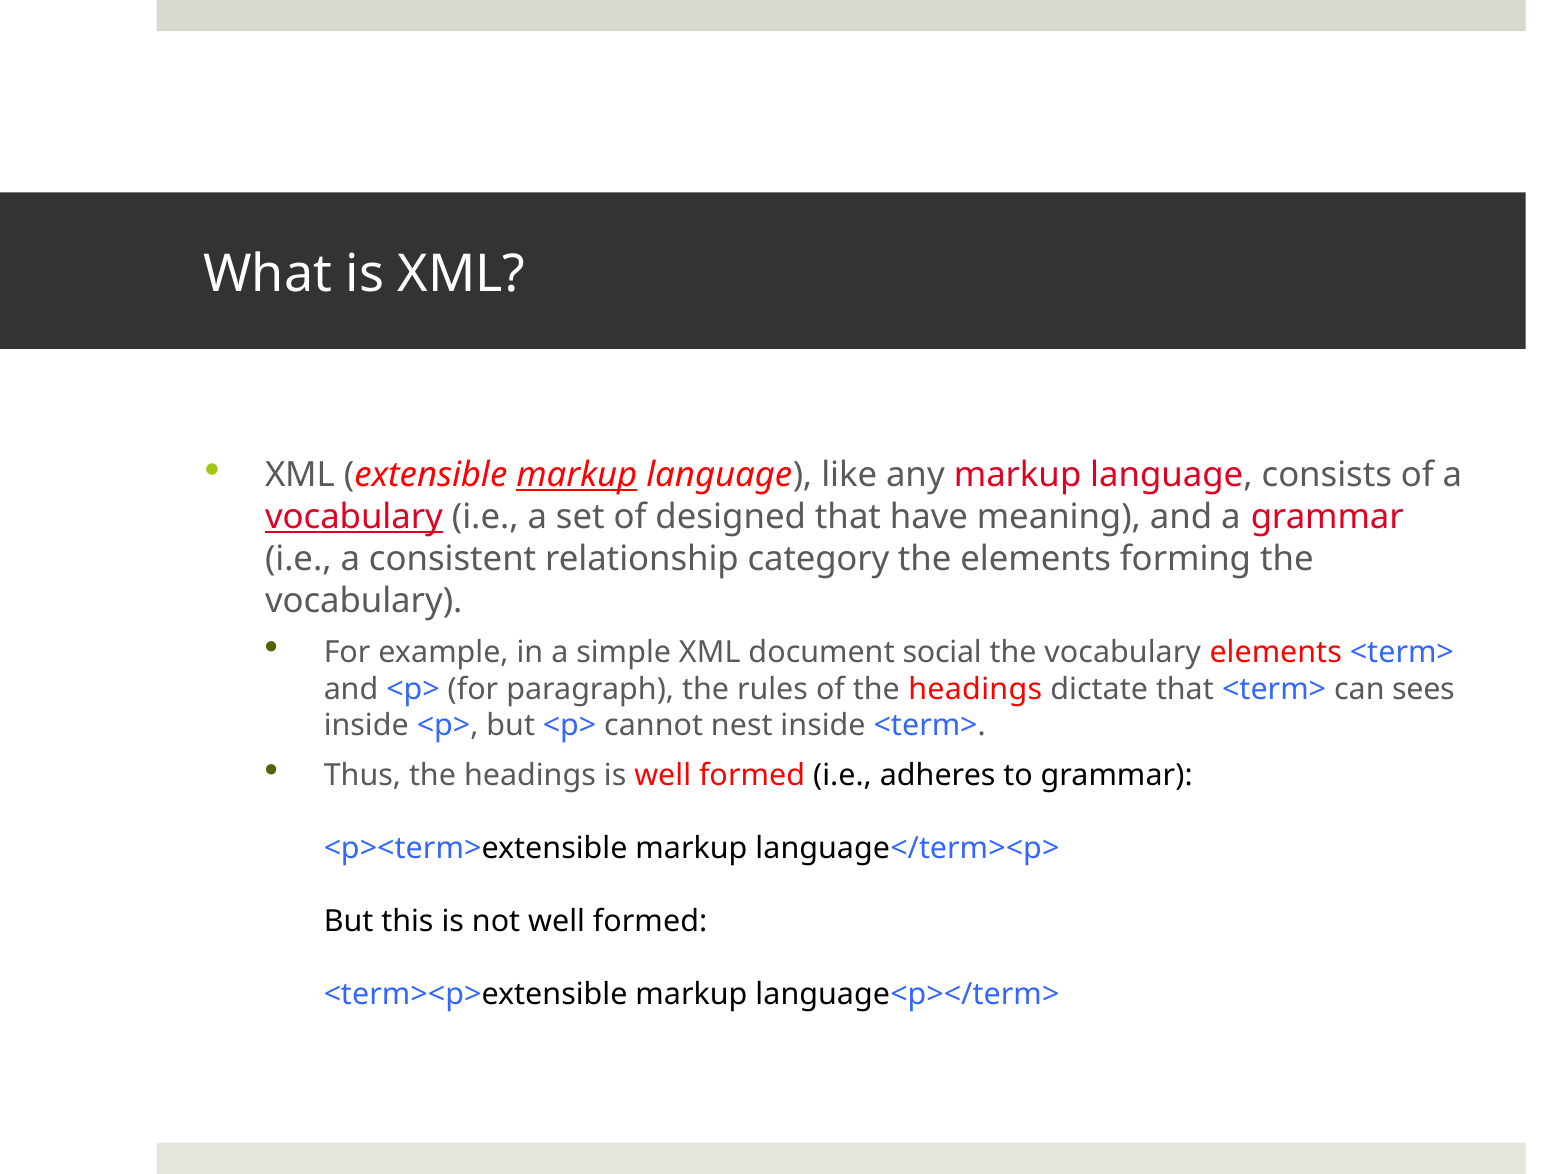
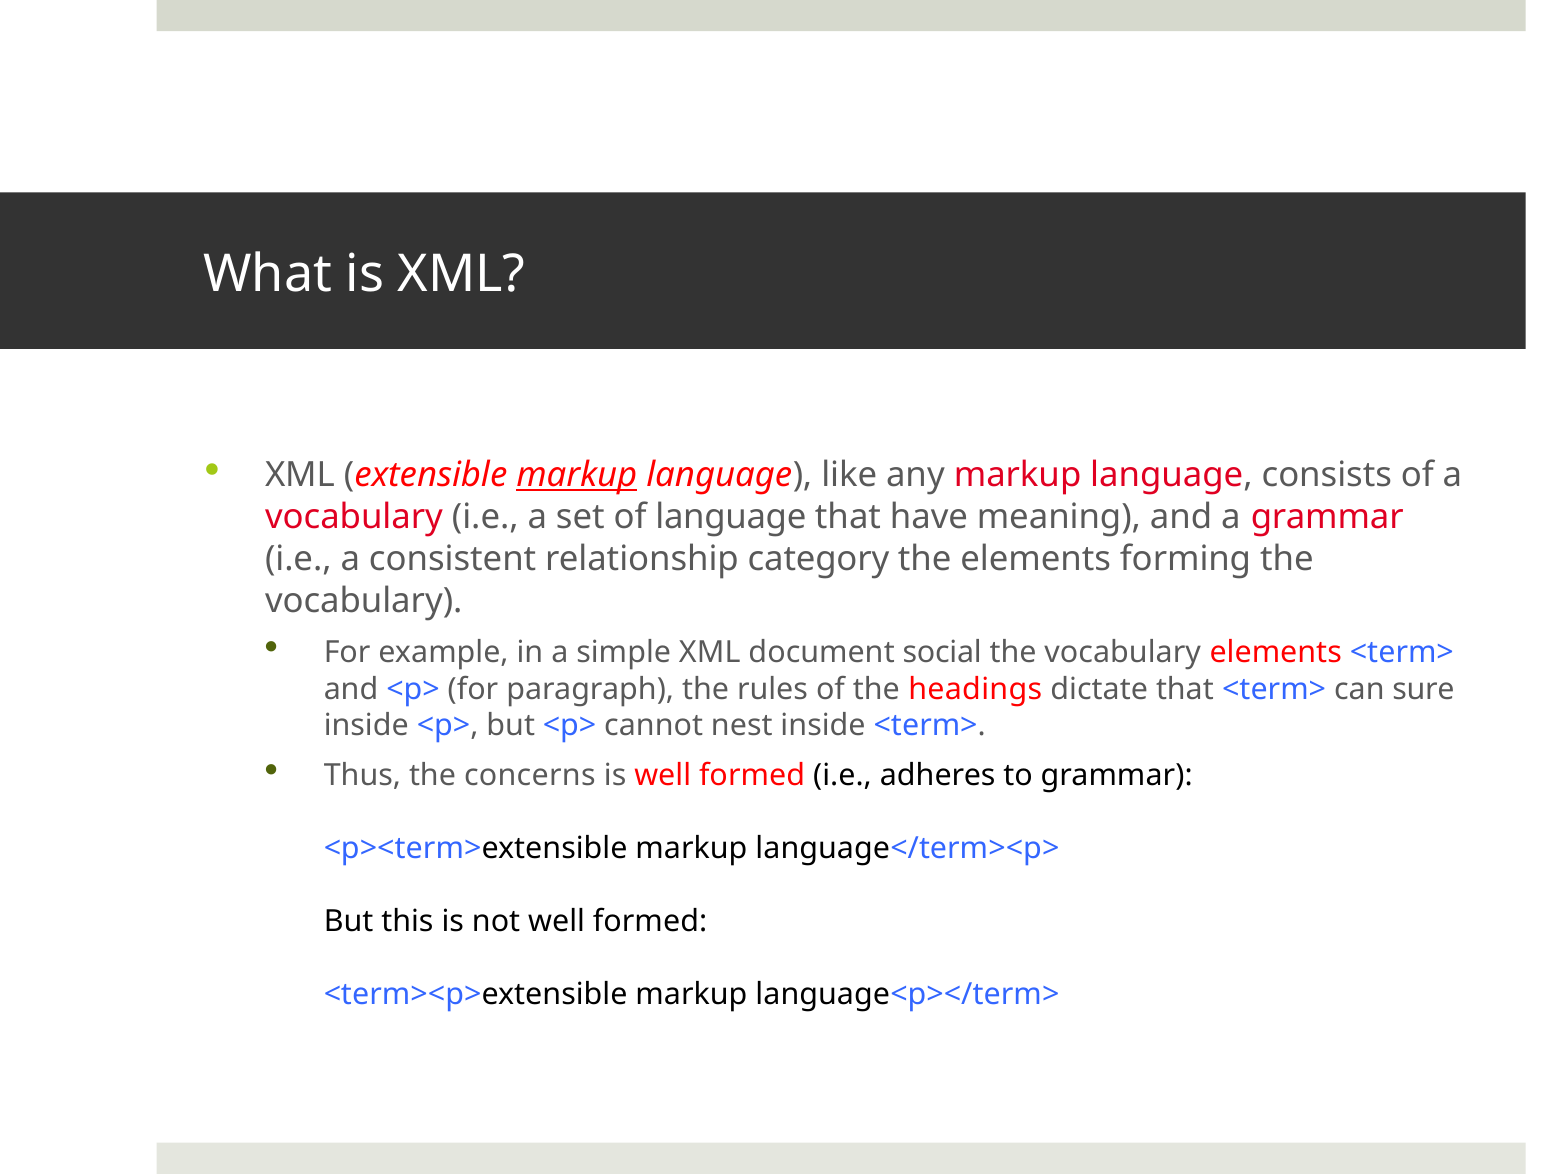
vocabulary at (354, 517) underline: present -> none
of designed: designed -> language
sees: sees -> sure
Thus the headings: headings -> concerns
